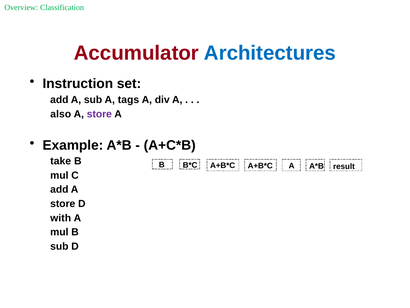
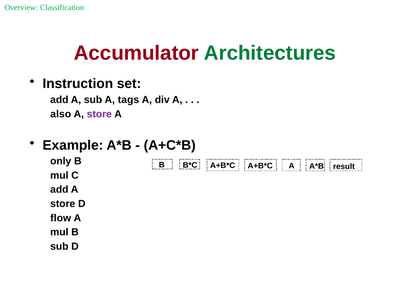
Architectures colour: blue -> green
take: take -> only
with: with -> flow
